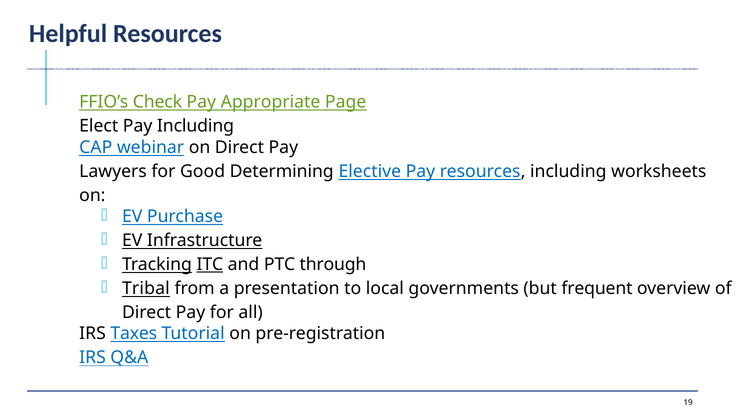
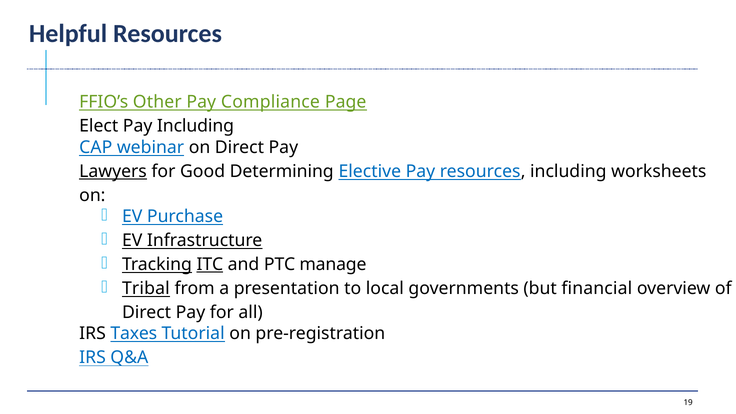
Check: Check -> Other
Appropriate: Appropriate -> Compliance
Lawyers underline: none -> present
through: through -> manage
frequent: frequent -> financial
